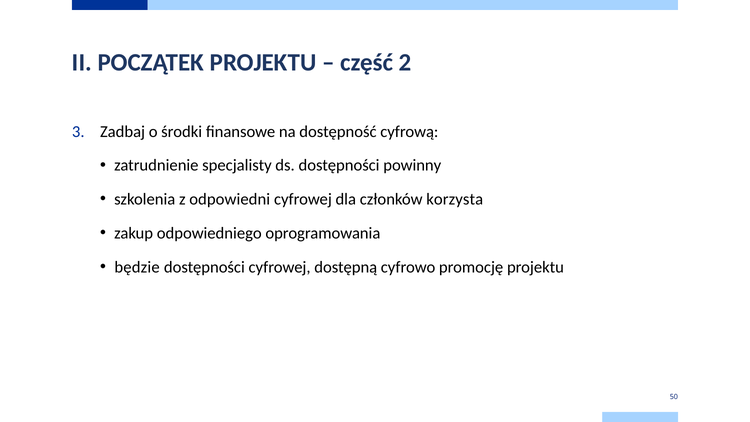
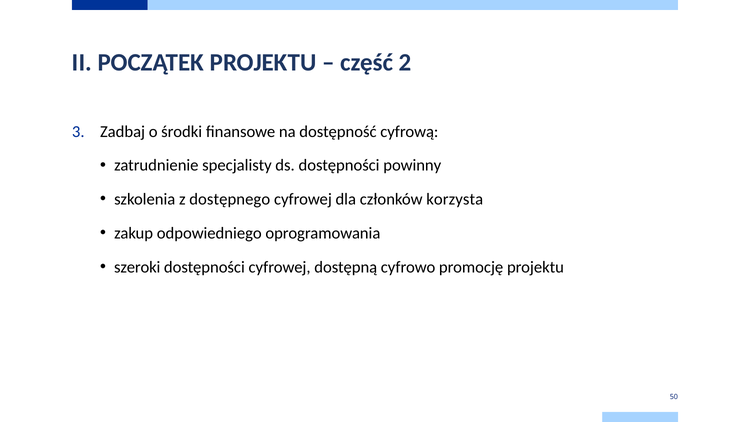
odpowiedni: odpowiedni -> dostępnego
będzie: będzie -> szeroki
